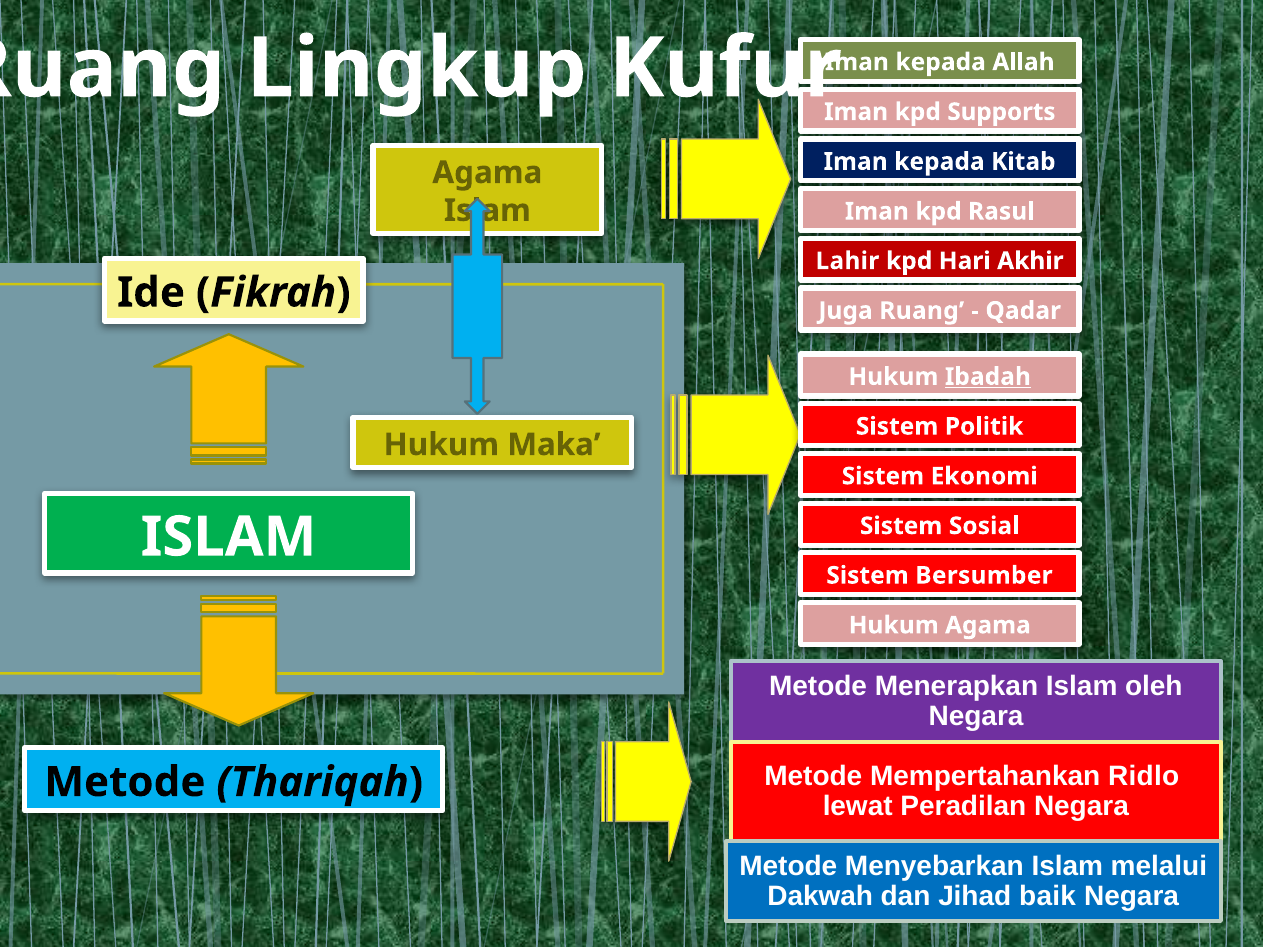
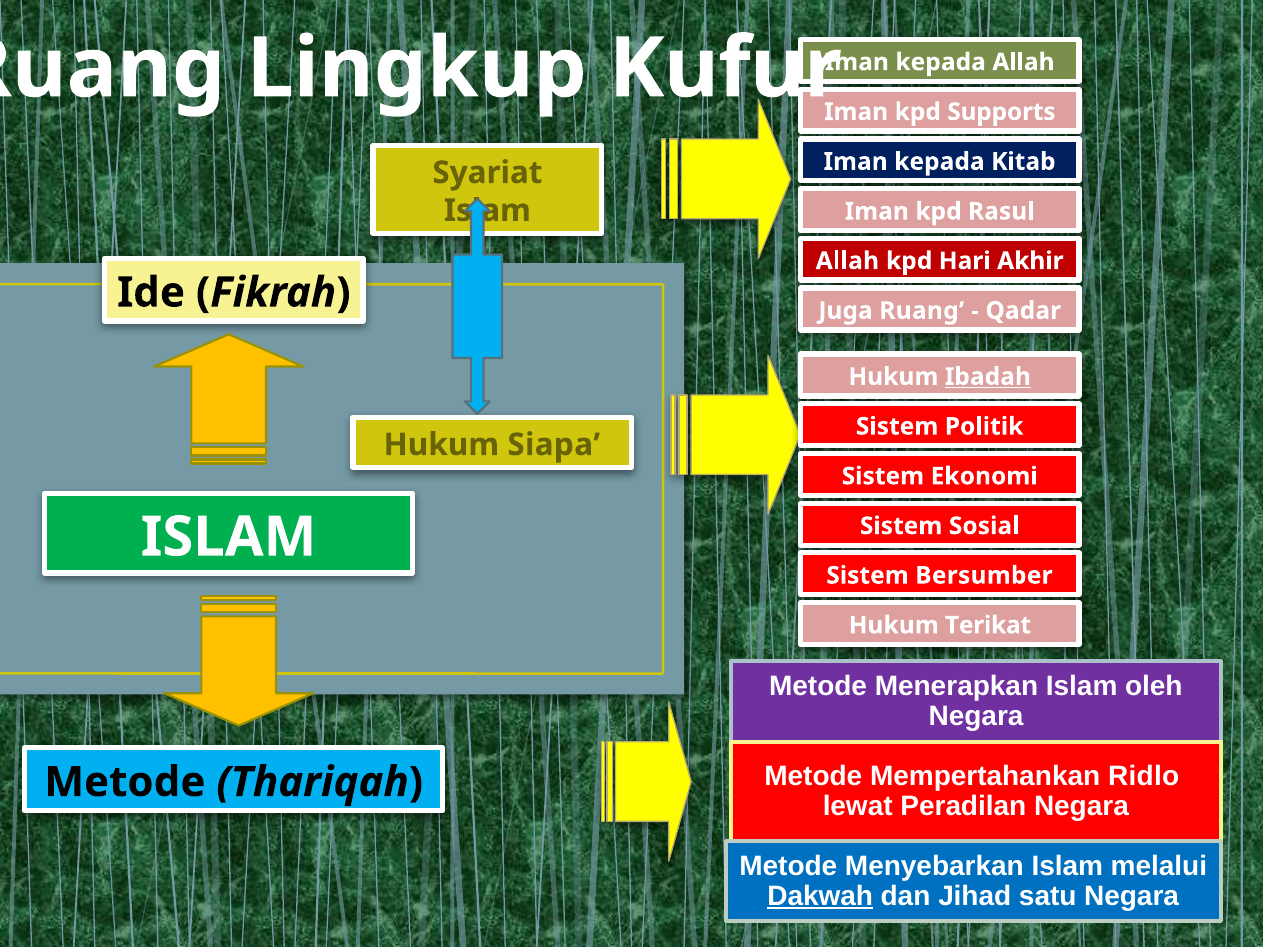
Agama at (487, 173): Agama -> Syariat
Lahir at (847, 261): Lahir -> Allah
Maka: Maka -> Siapa
Hukum Agama: Agama -> Terikat
Dakwah underline: none -> present
baik: baik -> satu
